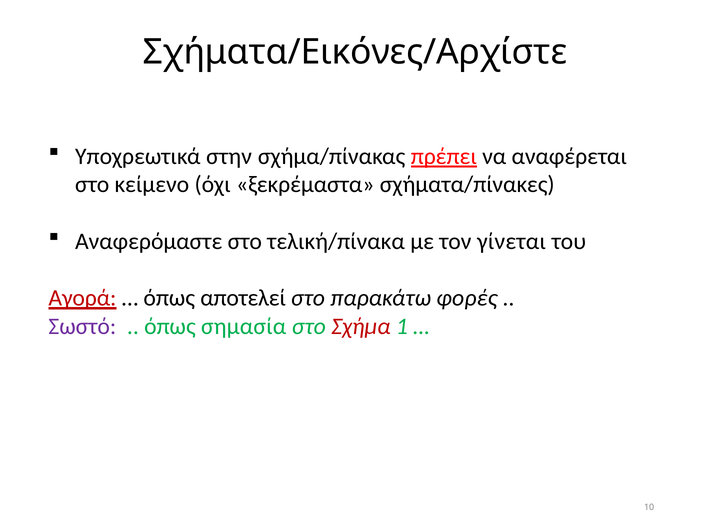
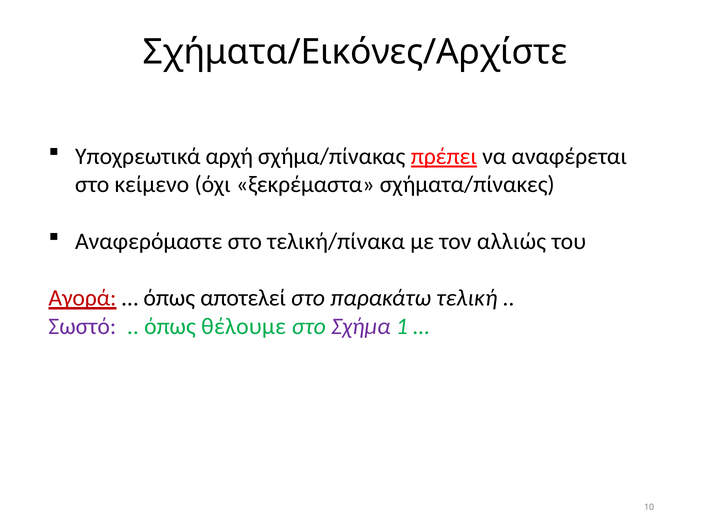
στην: στην -> αρχή
γίνεται: γίνεται -> αλλιώς
φορές: φορές -> τελική
σημασία: σημασία -> θέλουμε
Σχήμα colour: red -> purple
